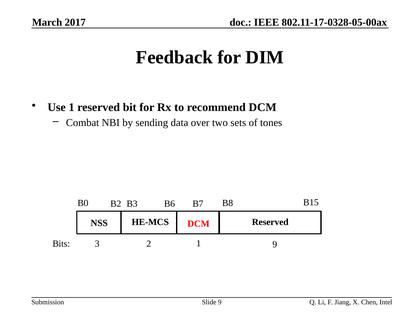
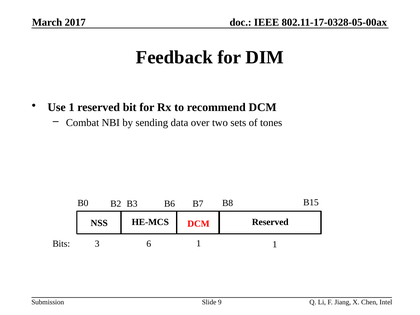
2: 2 -> 6
1 9: 9 -> 1
